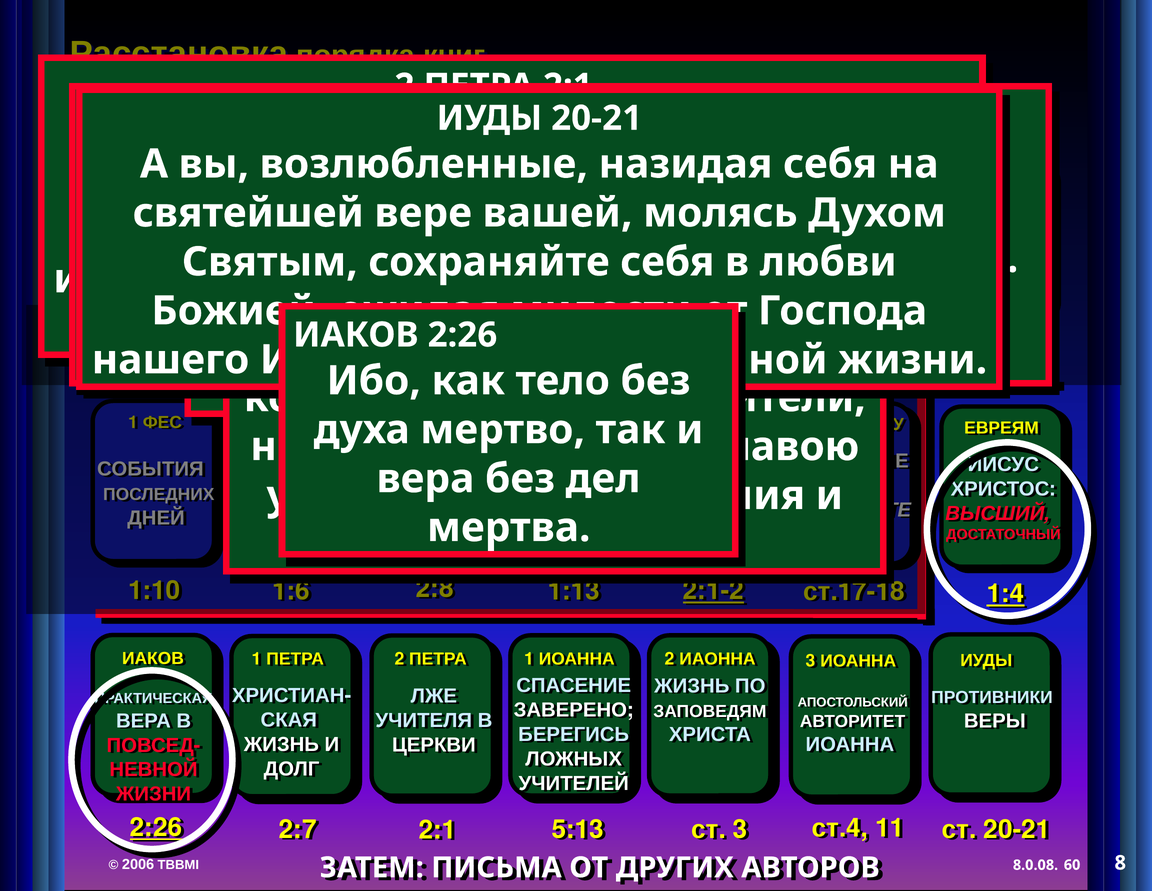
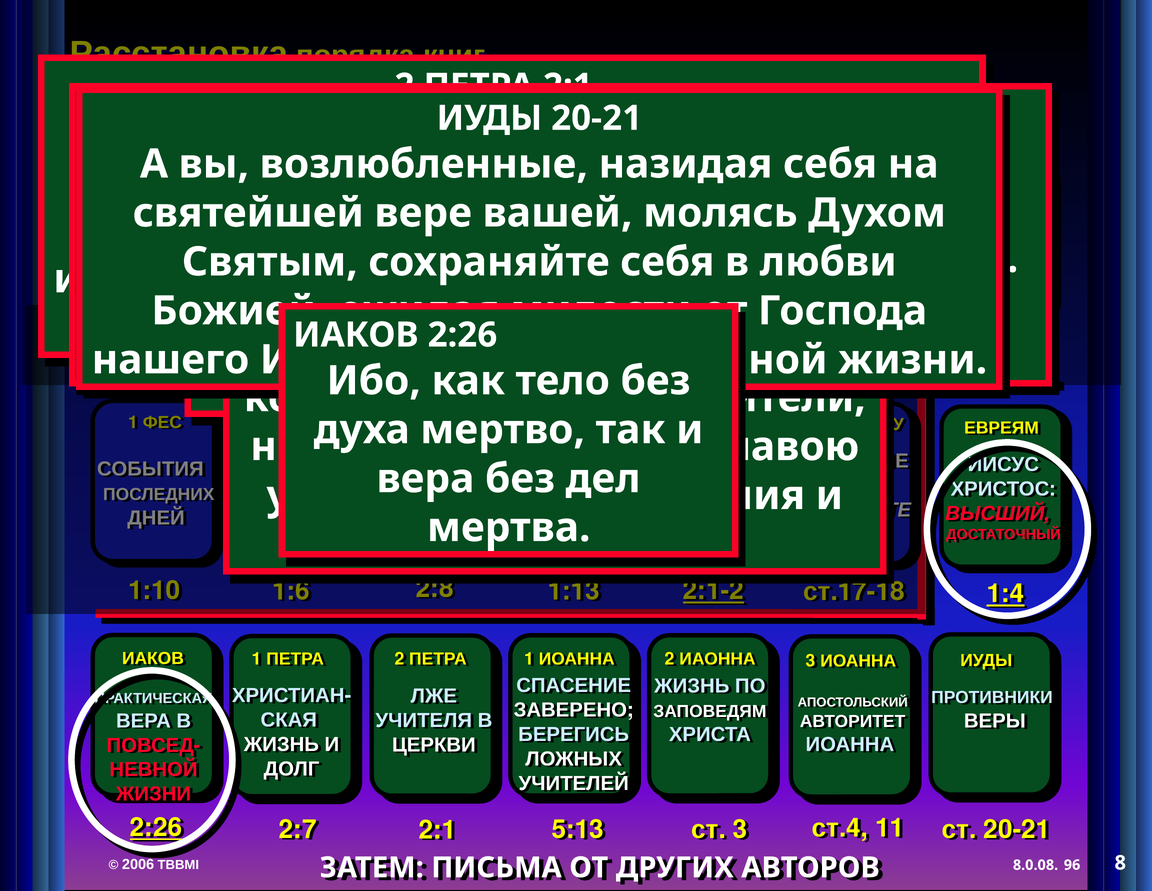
60: 60 -> 96
